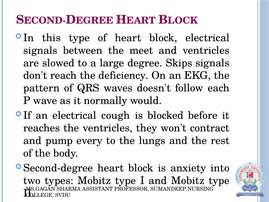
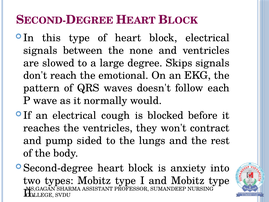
meet: meet -> none
deficiency: deficiency -> emotional
every: every -> sided
